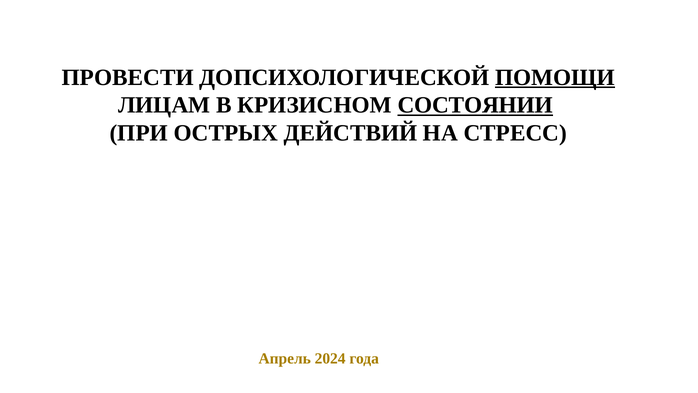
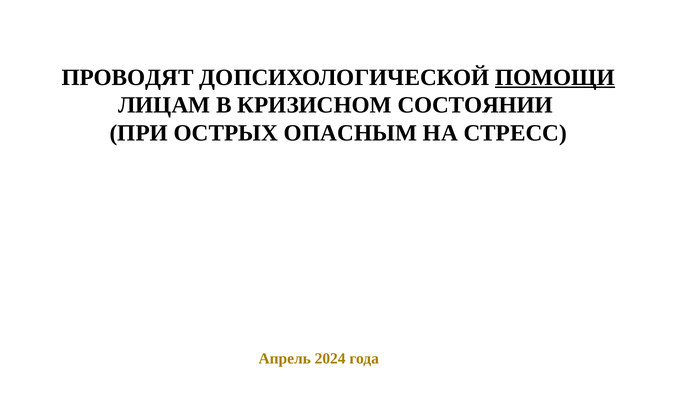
ПРОВЕСТИ: ПРОВЕСТИ -> ПРОВОДЯТ
СОСТОЯНИИ underline: present -> none
ДЕЙСТВИЙ: ДЕЙСТВИЙ -> ОПАСНЫМ
